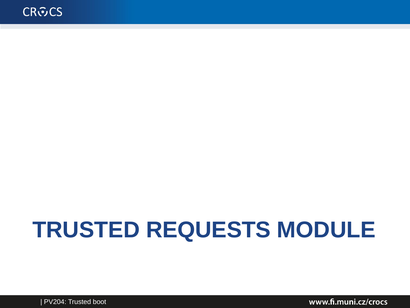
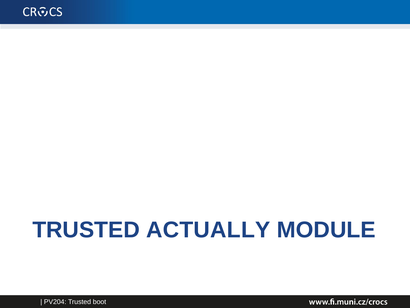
REQUESTS: REQUESTS -> ACTUALLY
